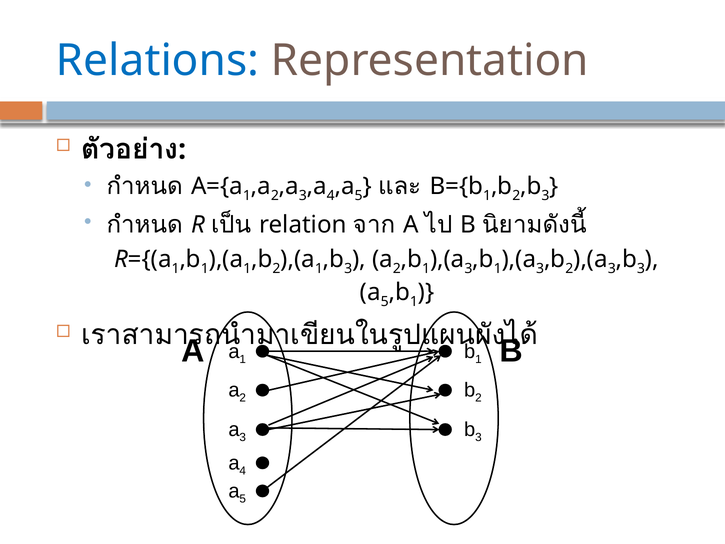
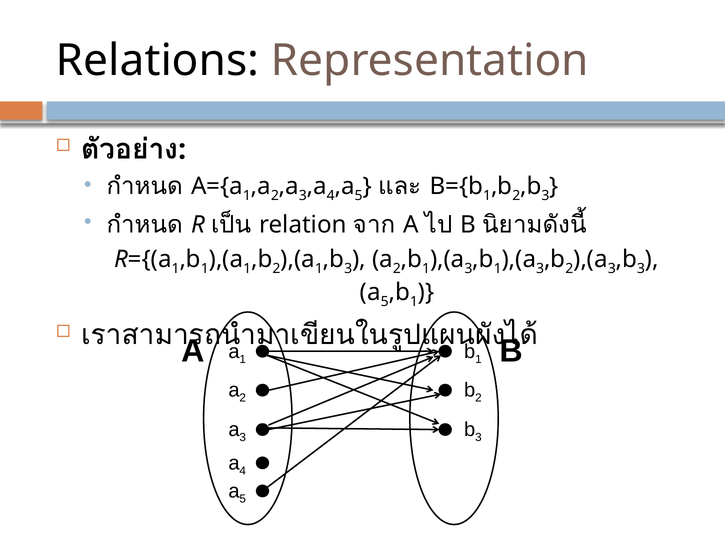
Relations colour: blue -> black
